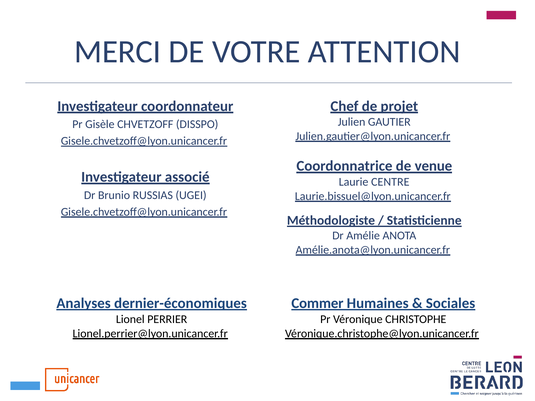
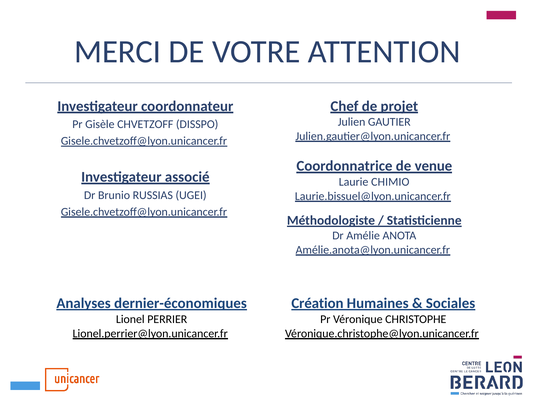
CENTRE: CENTRE -> CHIMIO
Commer: Commer -> Création
